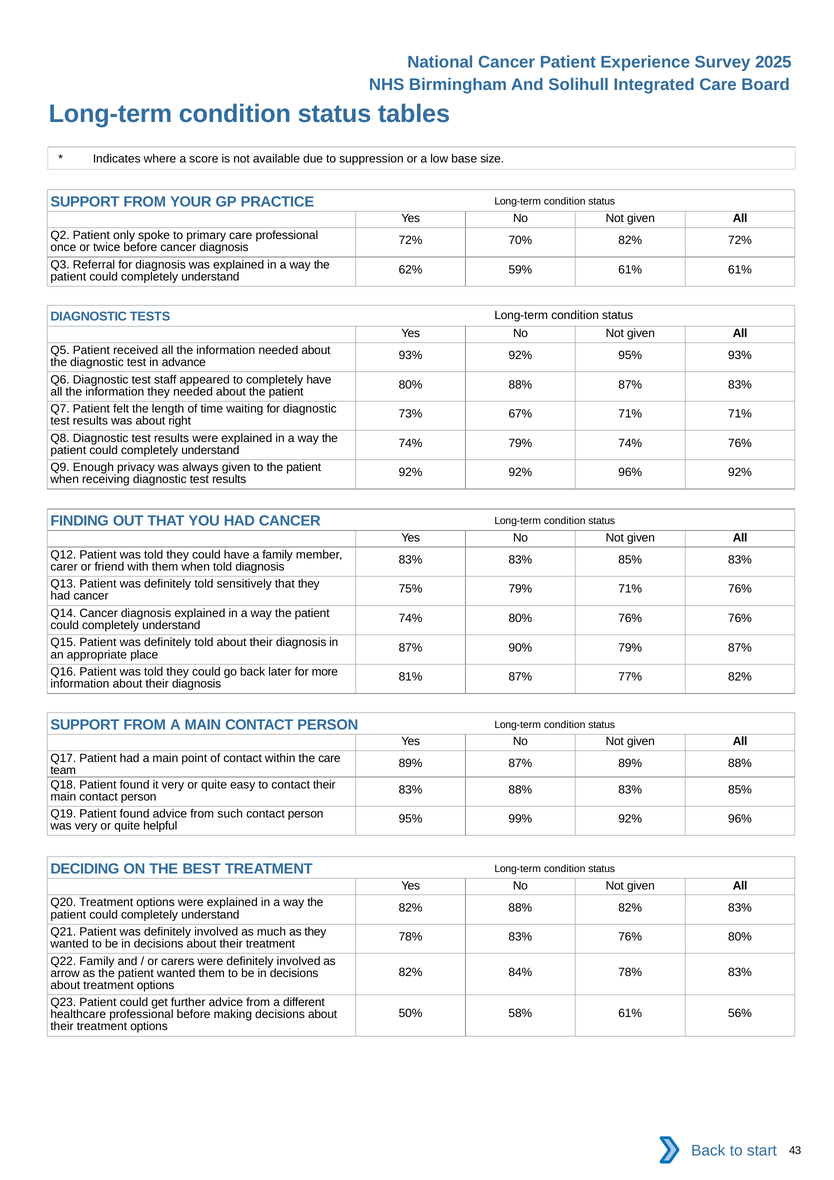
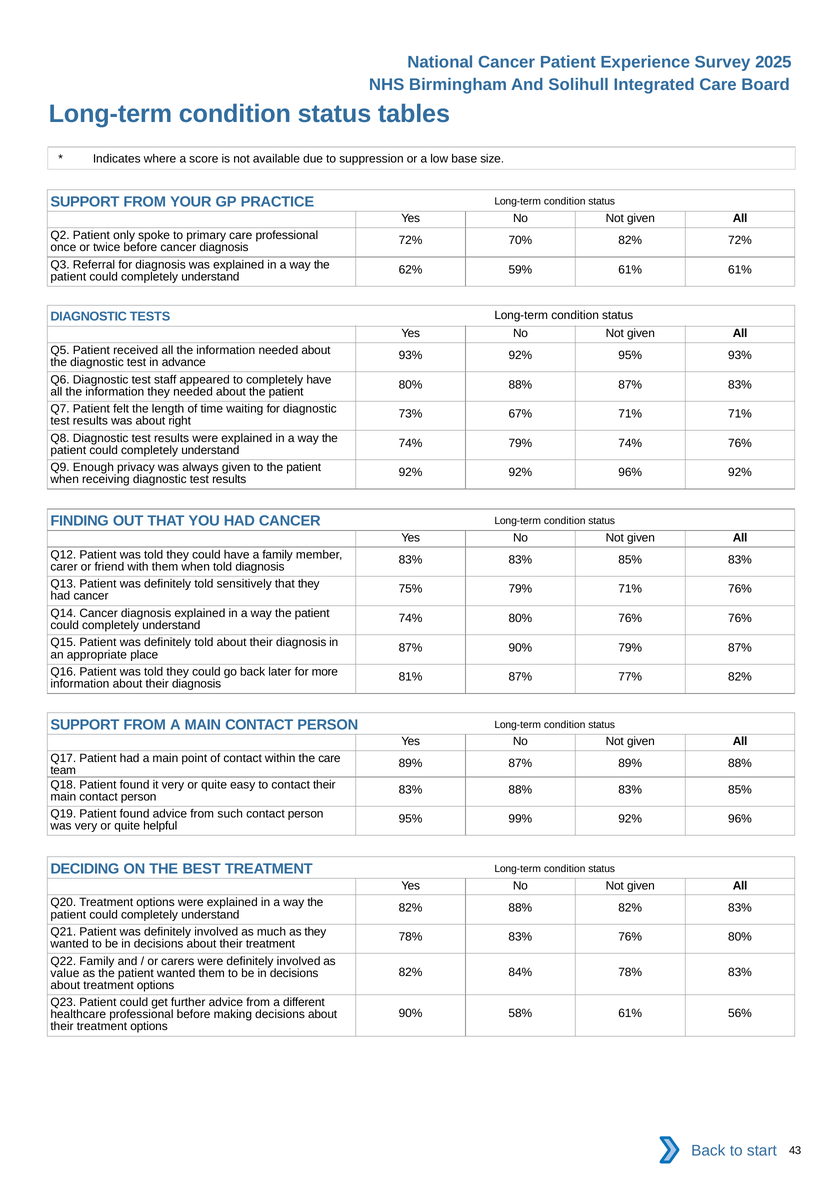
arrow: arrow -> value
50% at (411, 1014): 50% -> 90%
